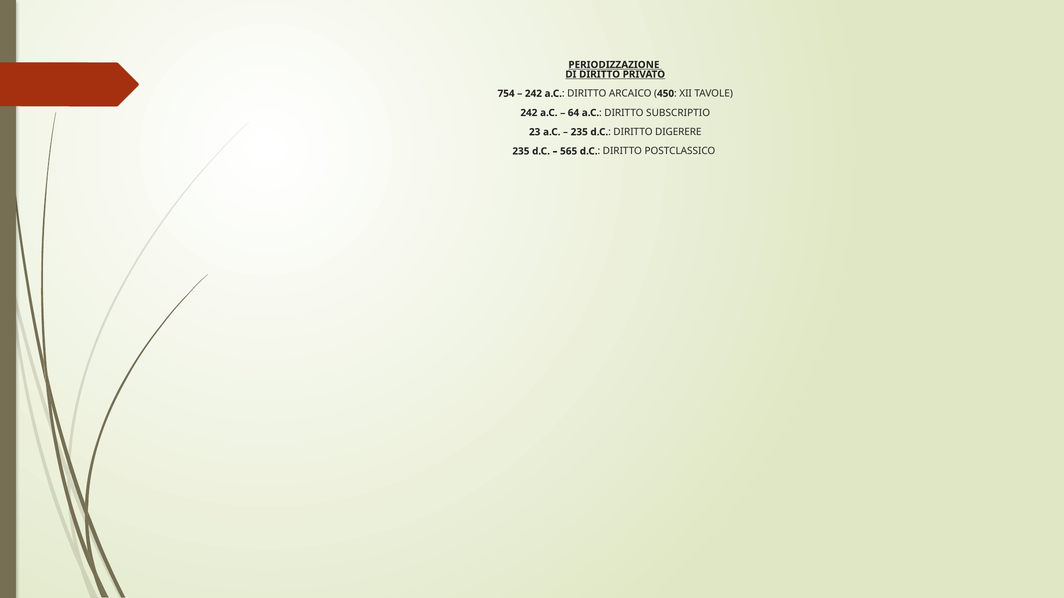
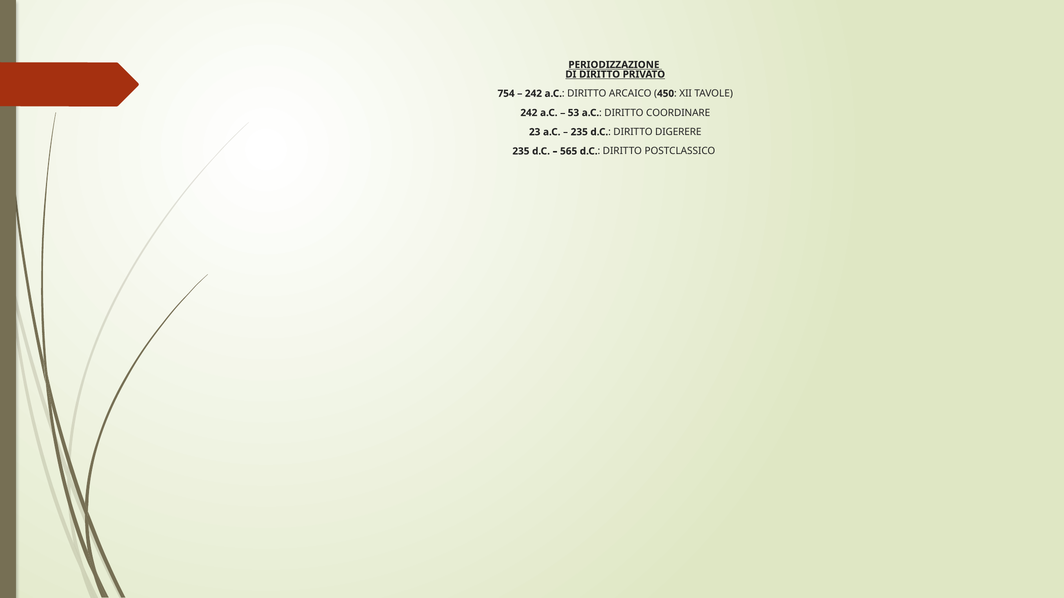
64: 64 -> 53
SUBSCRIPTIO: SUBSCRIPTIO -> COORDINARE
